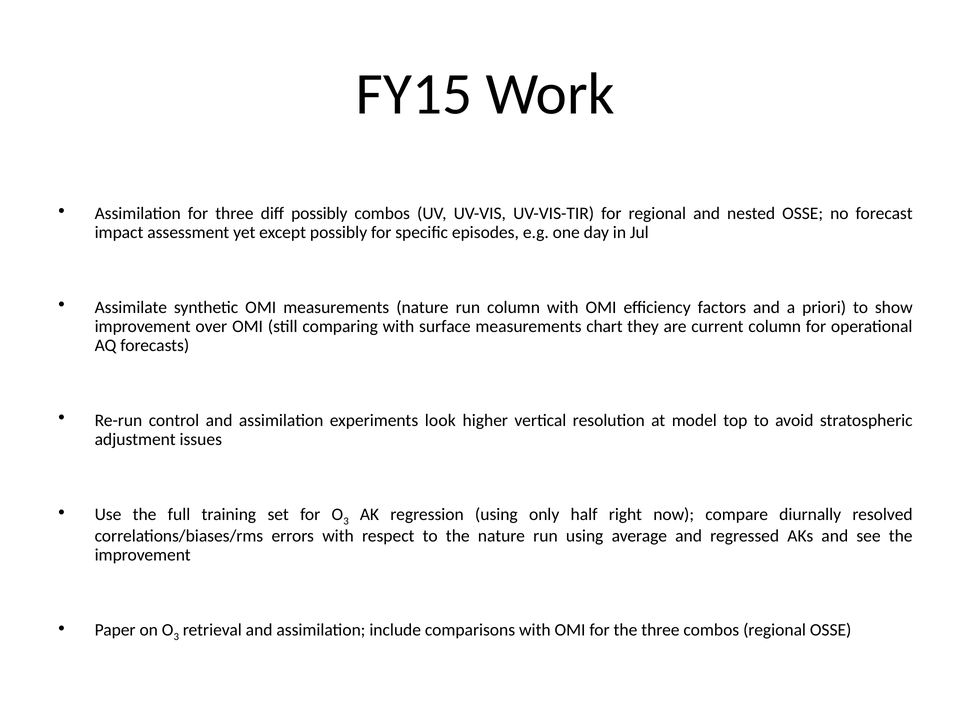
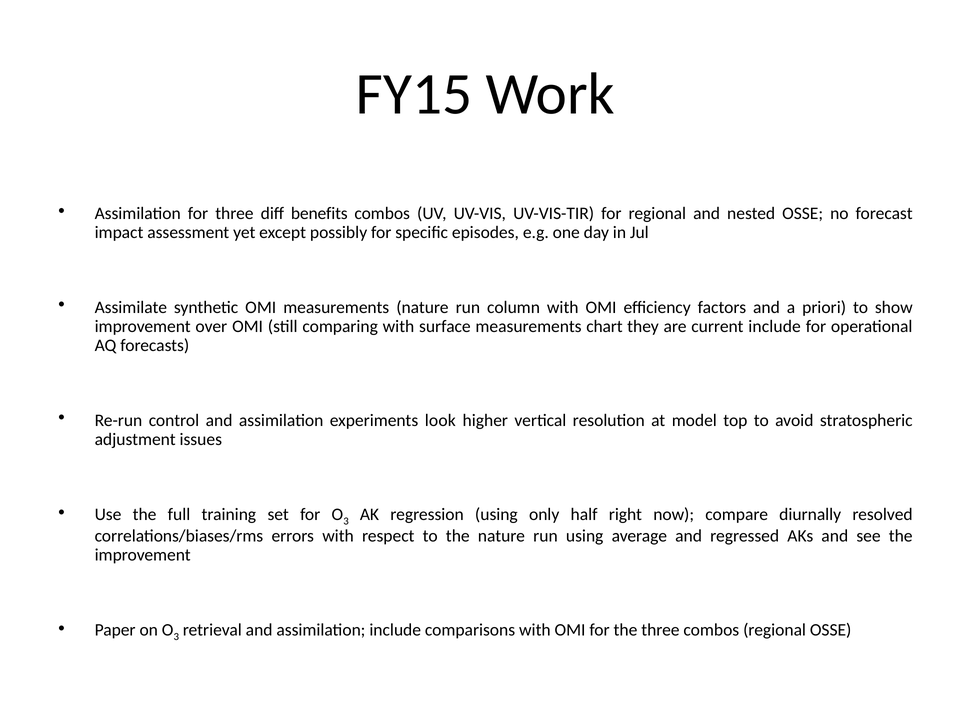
diff possibly: possibly -> benefits
current column: column -> include
